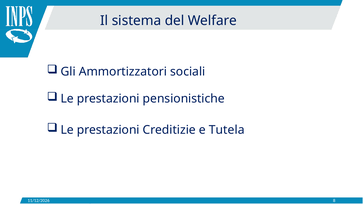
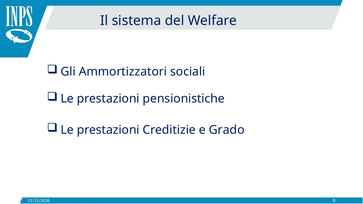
Tutela: Tutela -> Grado
